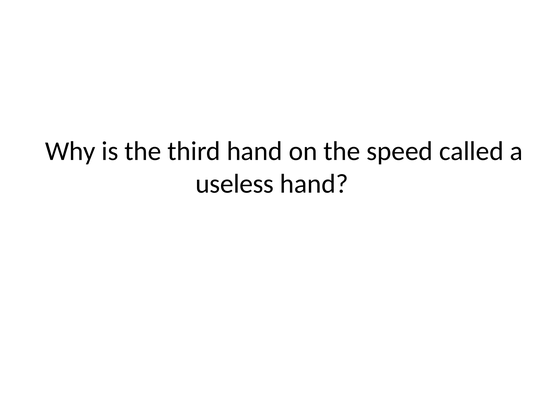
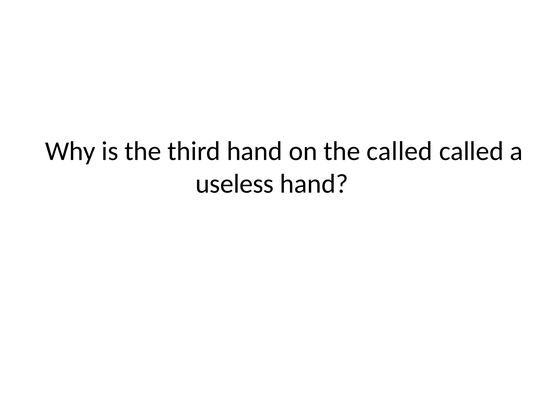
the speed: speed -> called
